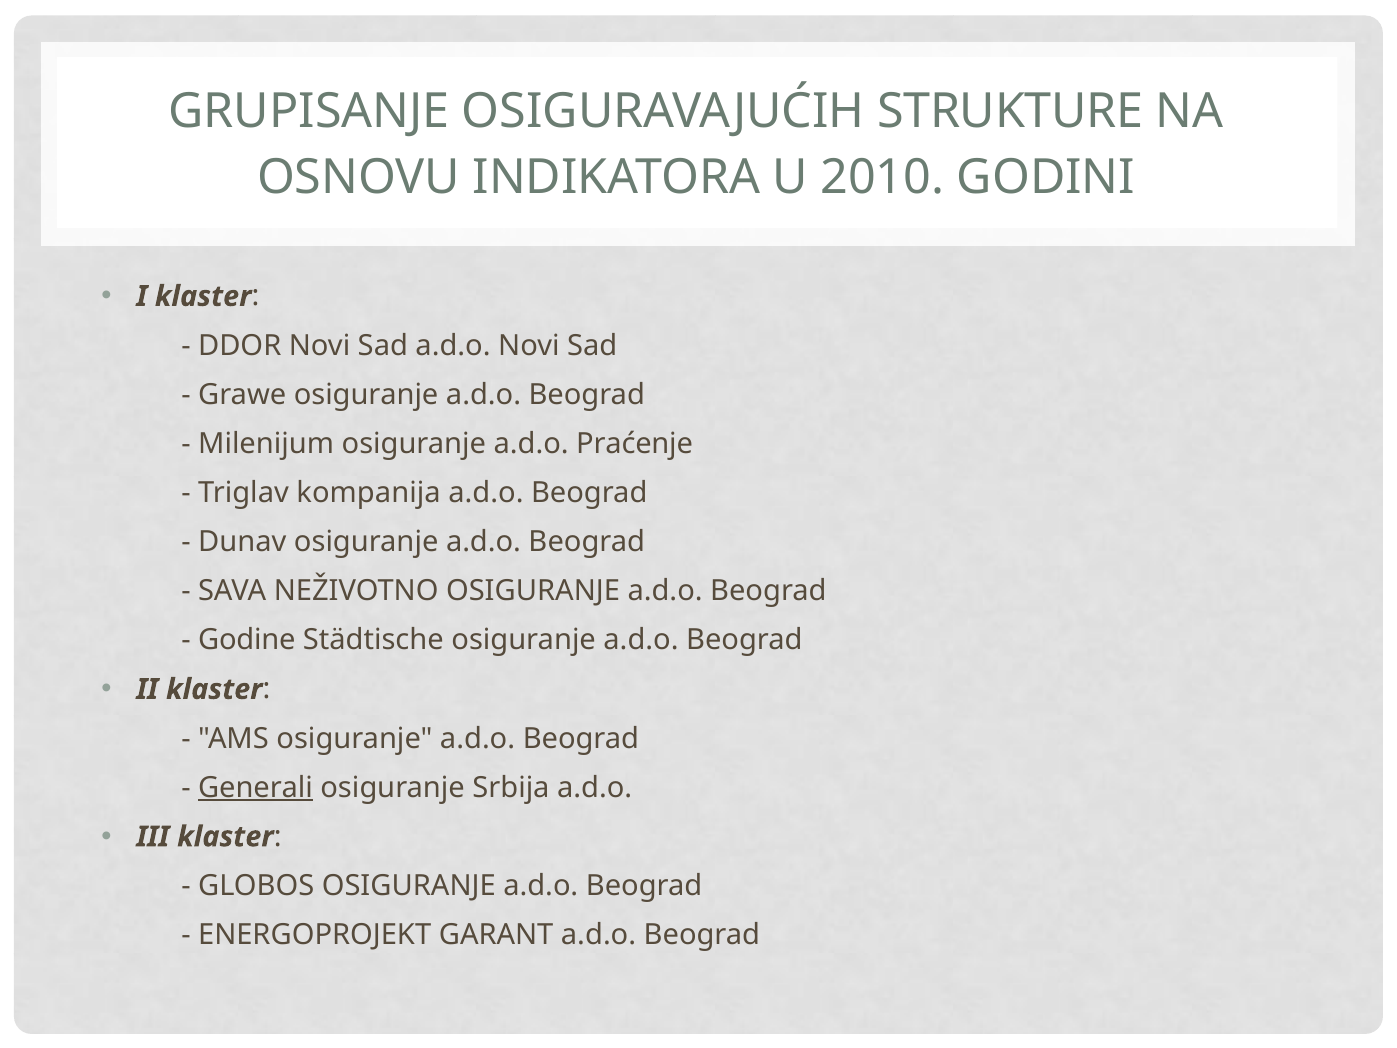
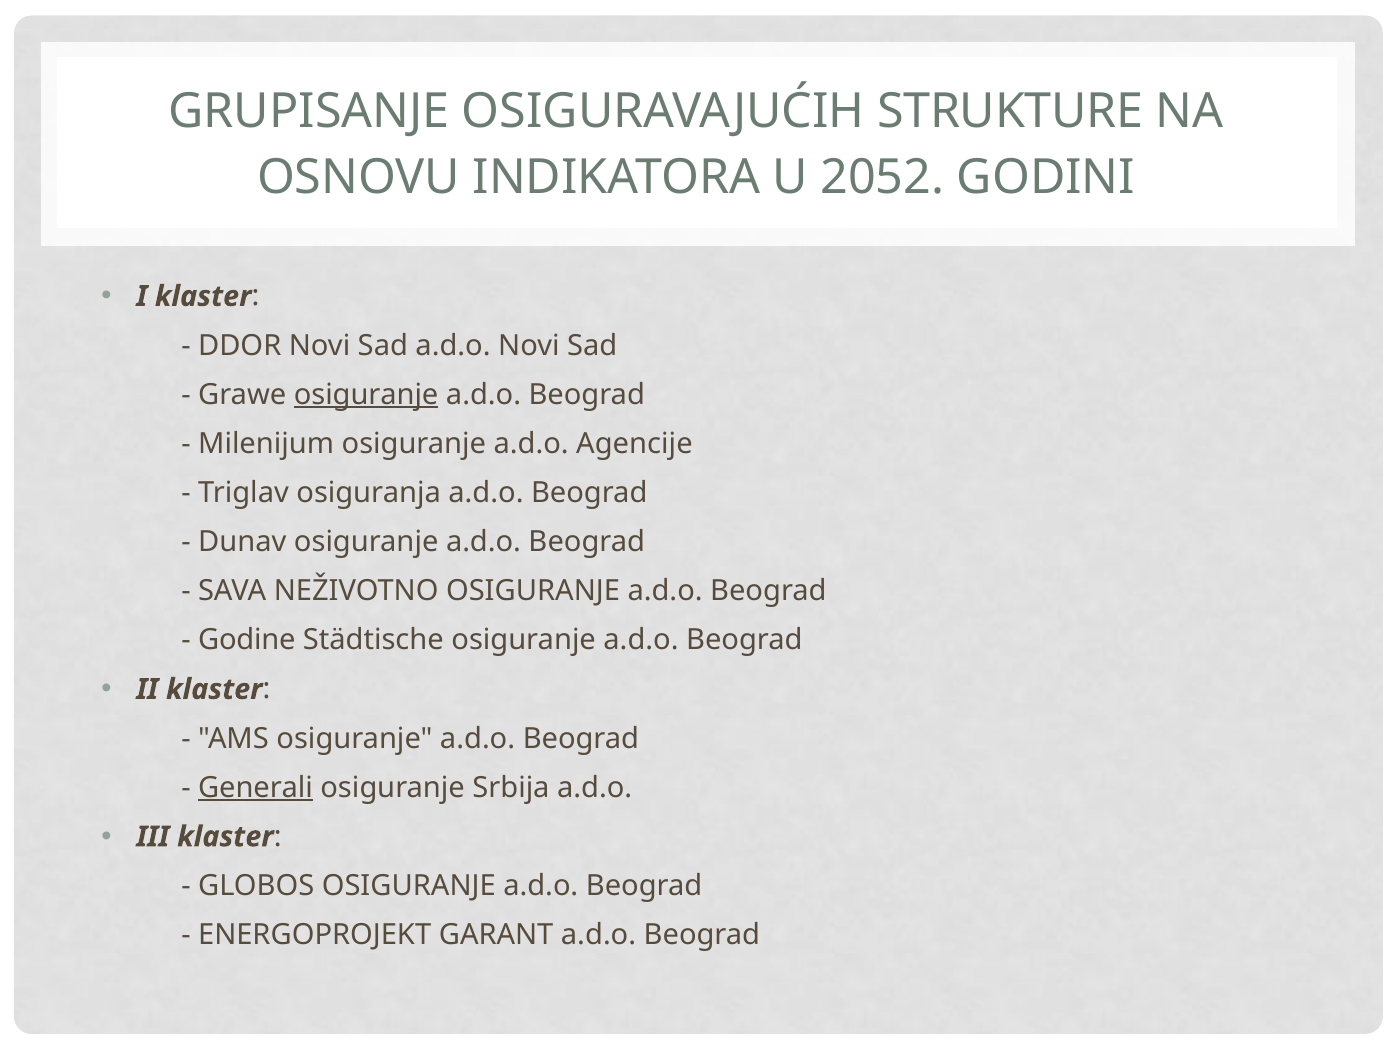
2010: 2010 -> 2052
osiguranje at (366, 395) underline: none -> present
Praćenje: Praćenje -> Agencije
kompanija: kompanija -> osiguranja
